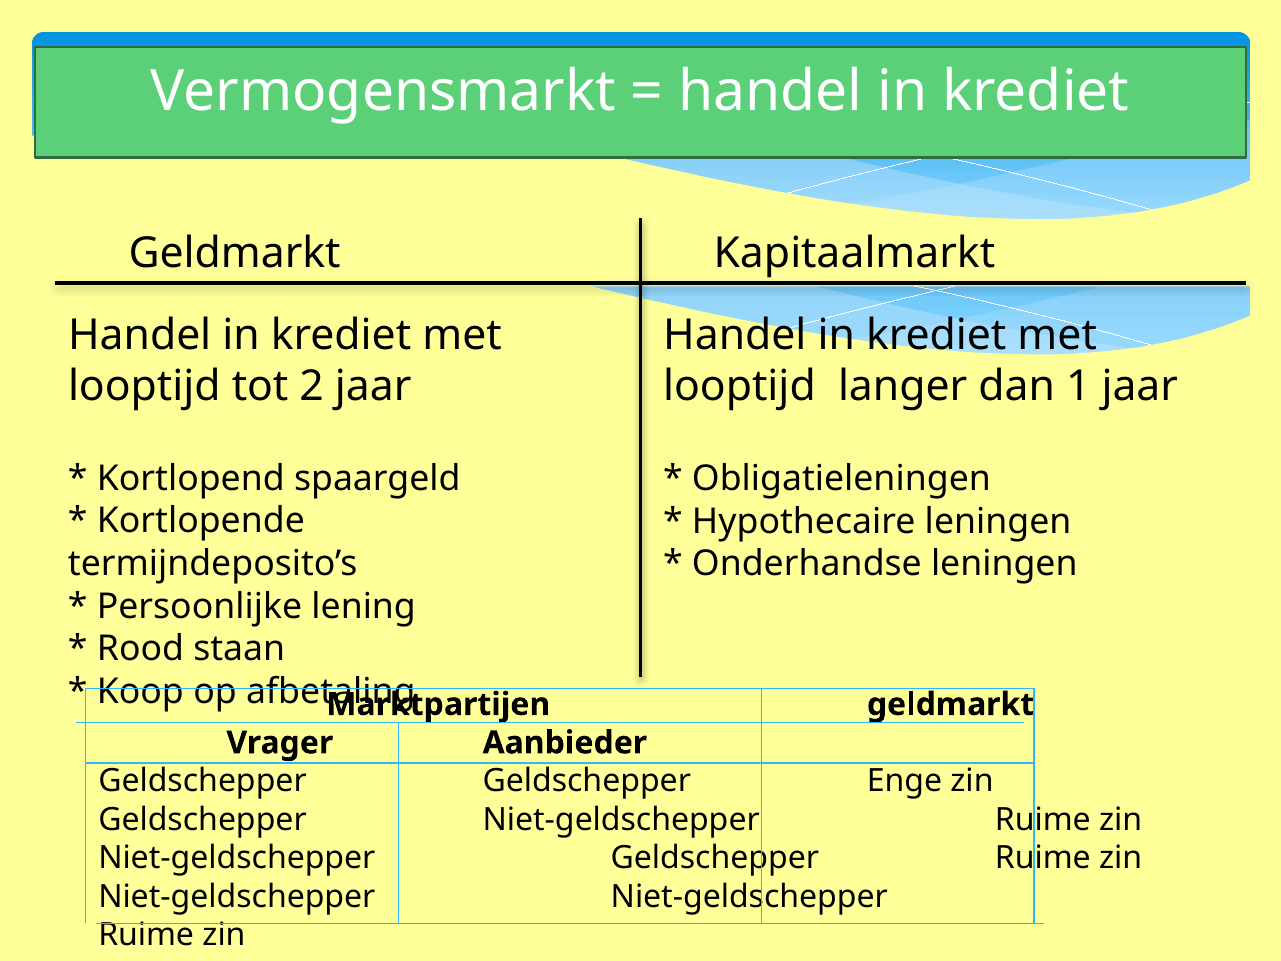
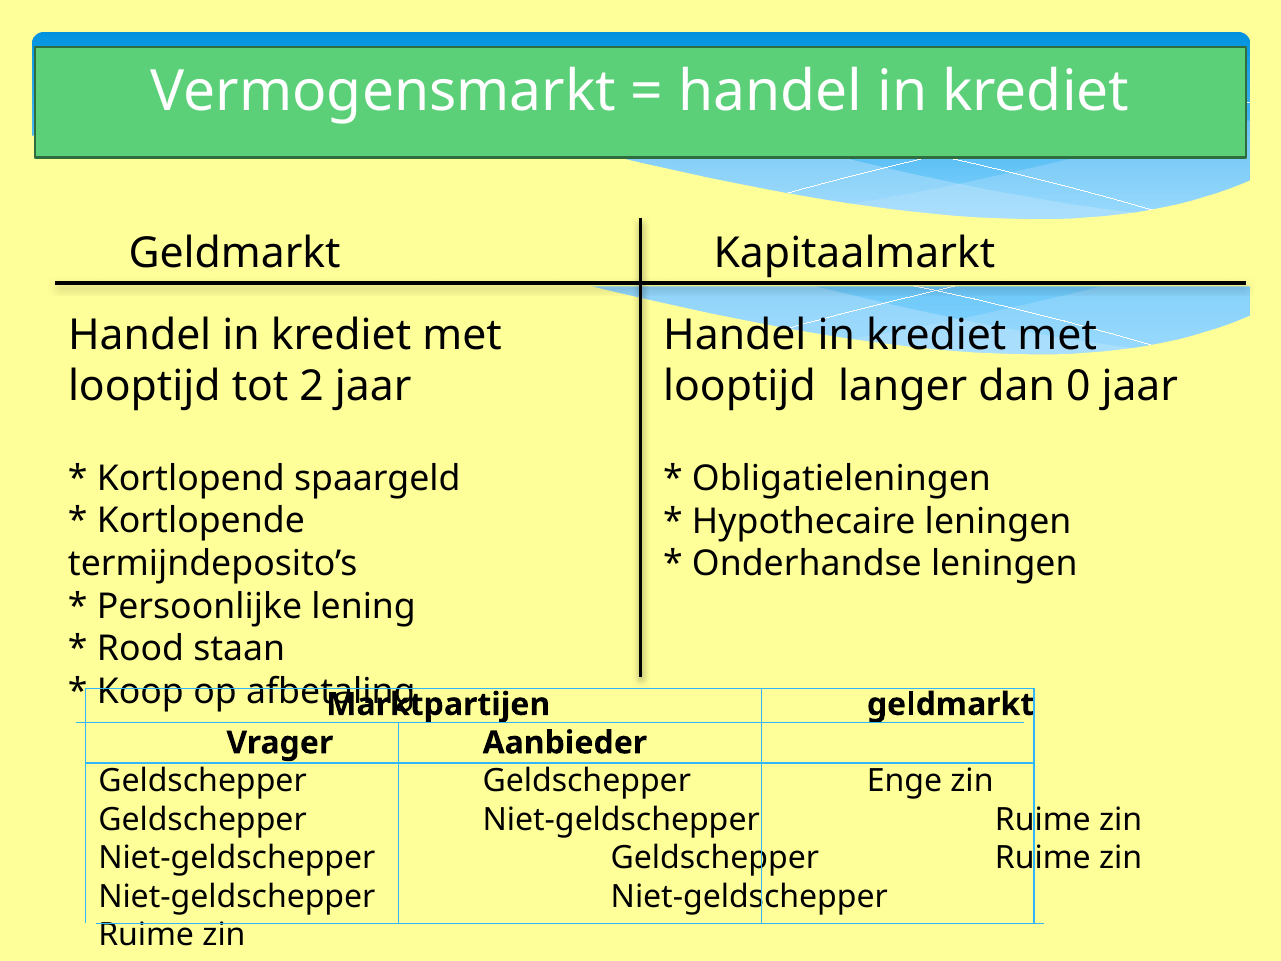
1: 1 -> 0
